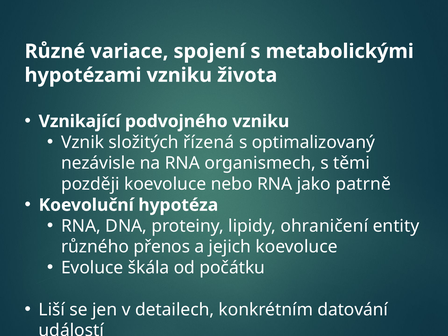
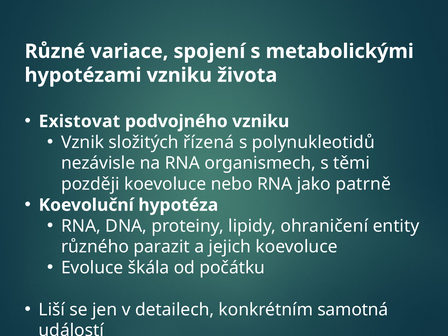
Vznikající: Vznikající -> Existovat
optimalizovaný: optimalizovaný -> polynukleotidů
přenos: přenos -> parazit
datování: datování -> samotná
